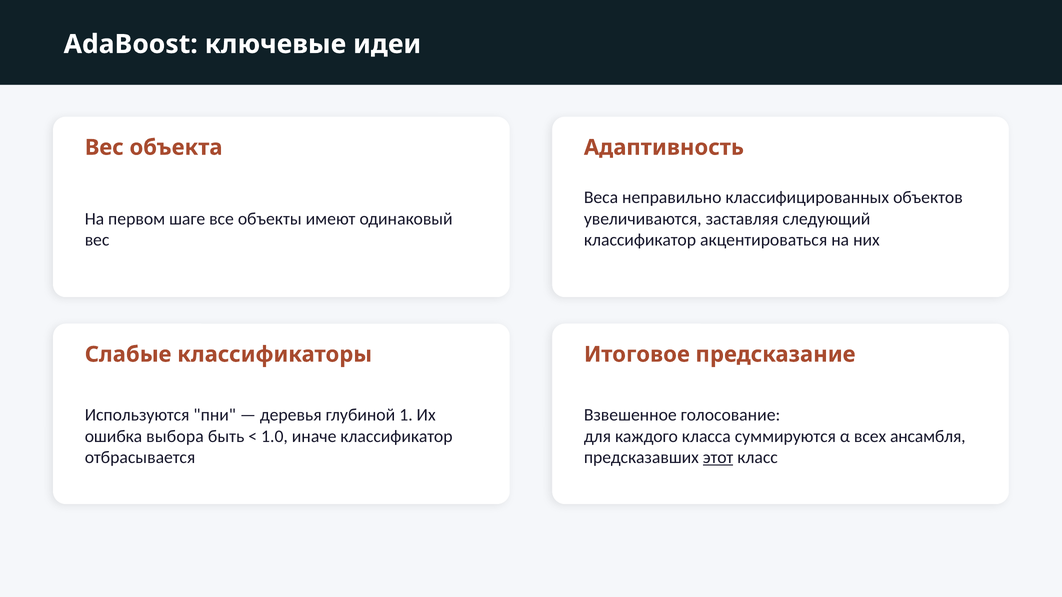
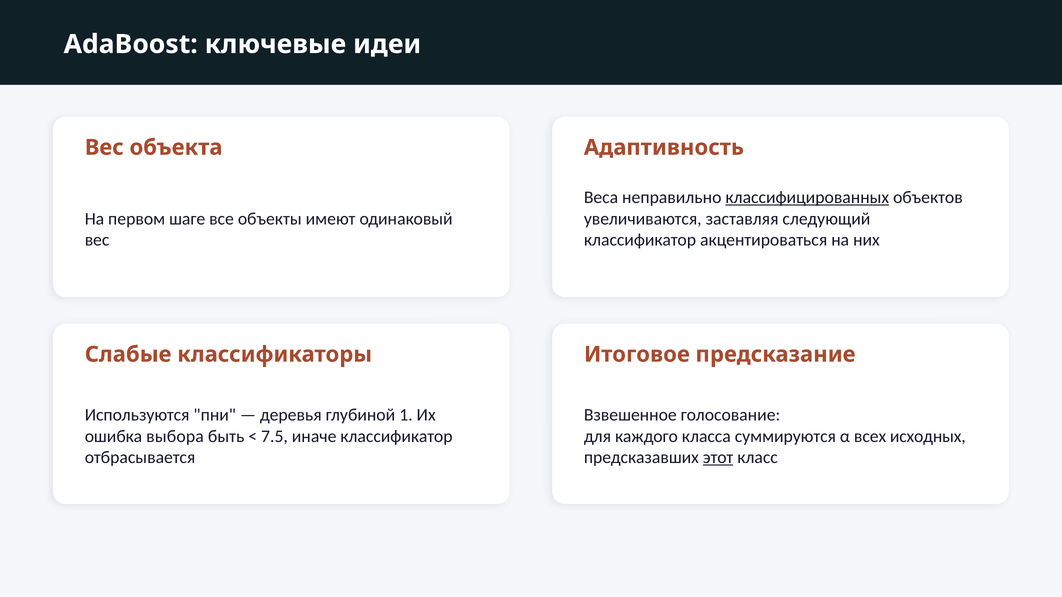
классифицированных underline: none -> present
1.0: 1.0 -> 7.5
ансамбля: ансамбля -> исходных
